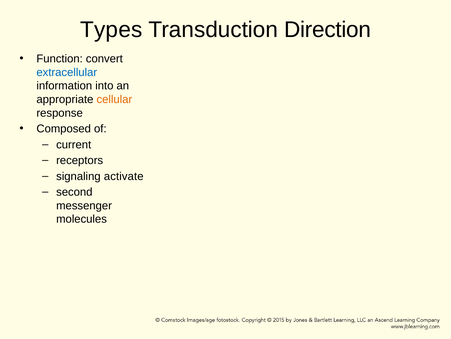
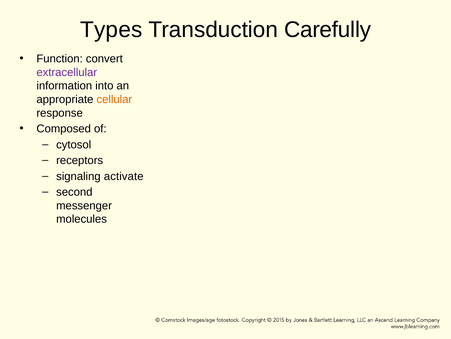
Direction: Direction -> Carefully
extracellular colour: blue -> purple
current: current -> cytosol
